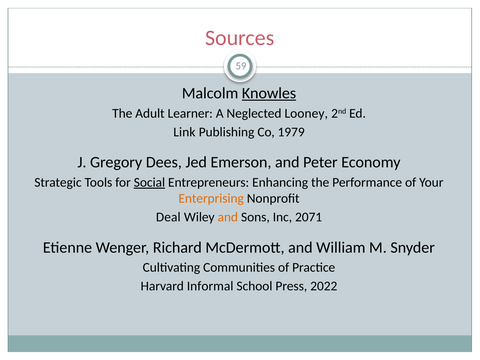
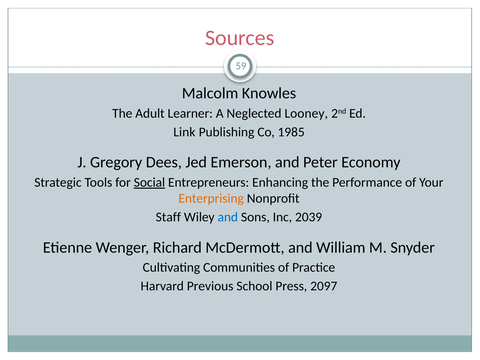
Knowles underline: present -> none
1979: 1979 -> 1985
Deal: Deal -> Staff
and at (228, 217) colour: orange -> blue
2071: 2071 -> 2039
Informal: Informal -> Previous
2022: 2022 -> 2097
